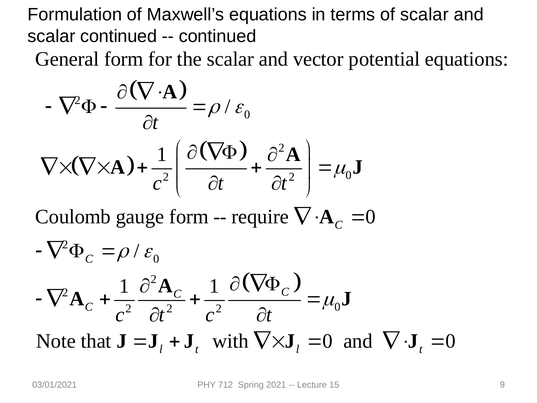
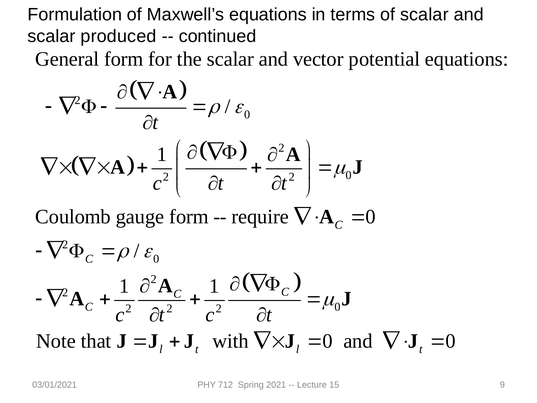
scalar continued: continued -> produced
